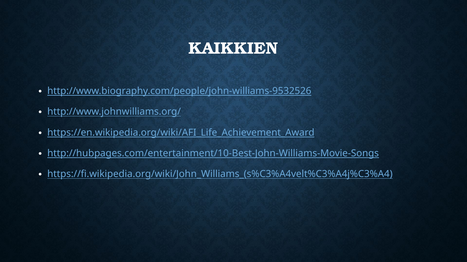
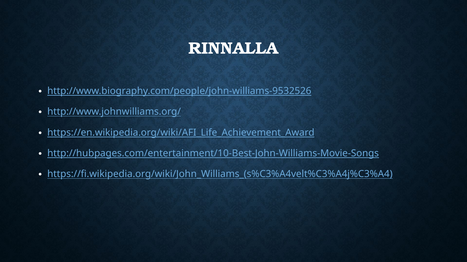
KAIKKIEN: KAIKKIEN -> RINNALLA
